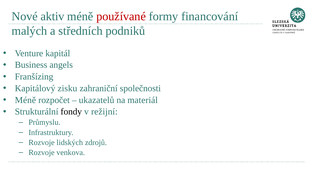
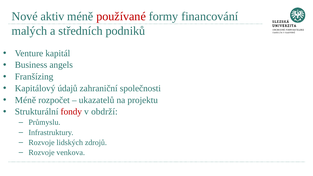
zisku: zisku -> údajů
materiál: materiál -> projektu
fondy colour: black -> red
režijní: režijní -> obdrží
